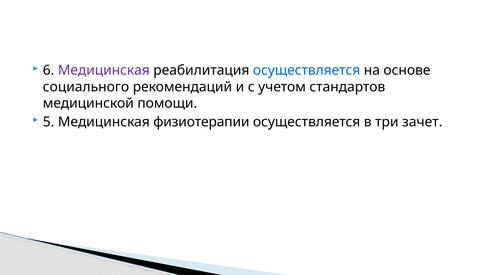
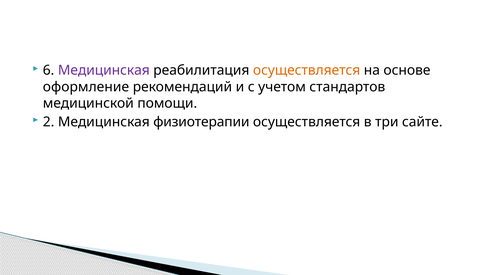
осуществляется at (307, 71) colour: blue -> orange
социального: социального -> оформление
5: 5 -> 2
зачет: зачет -> сайте
